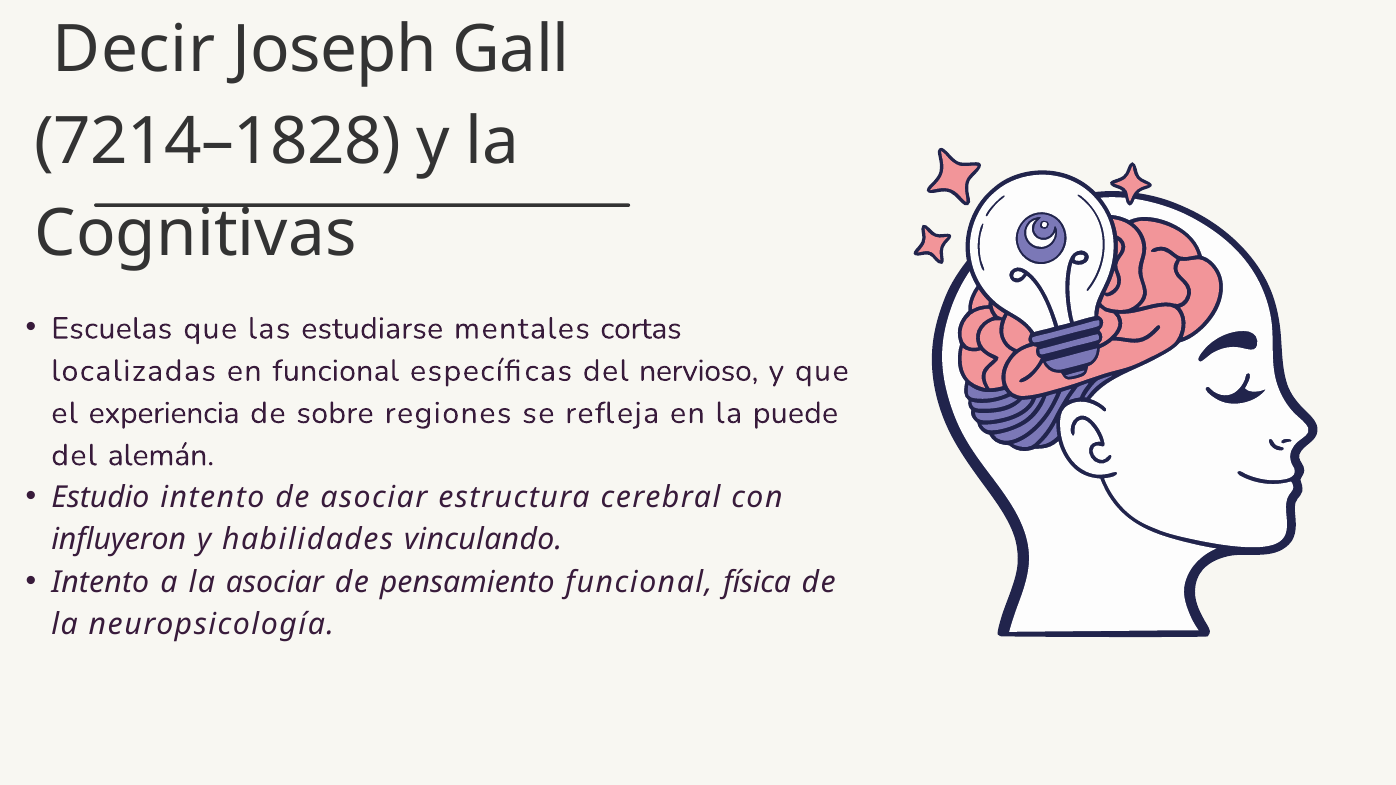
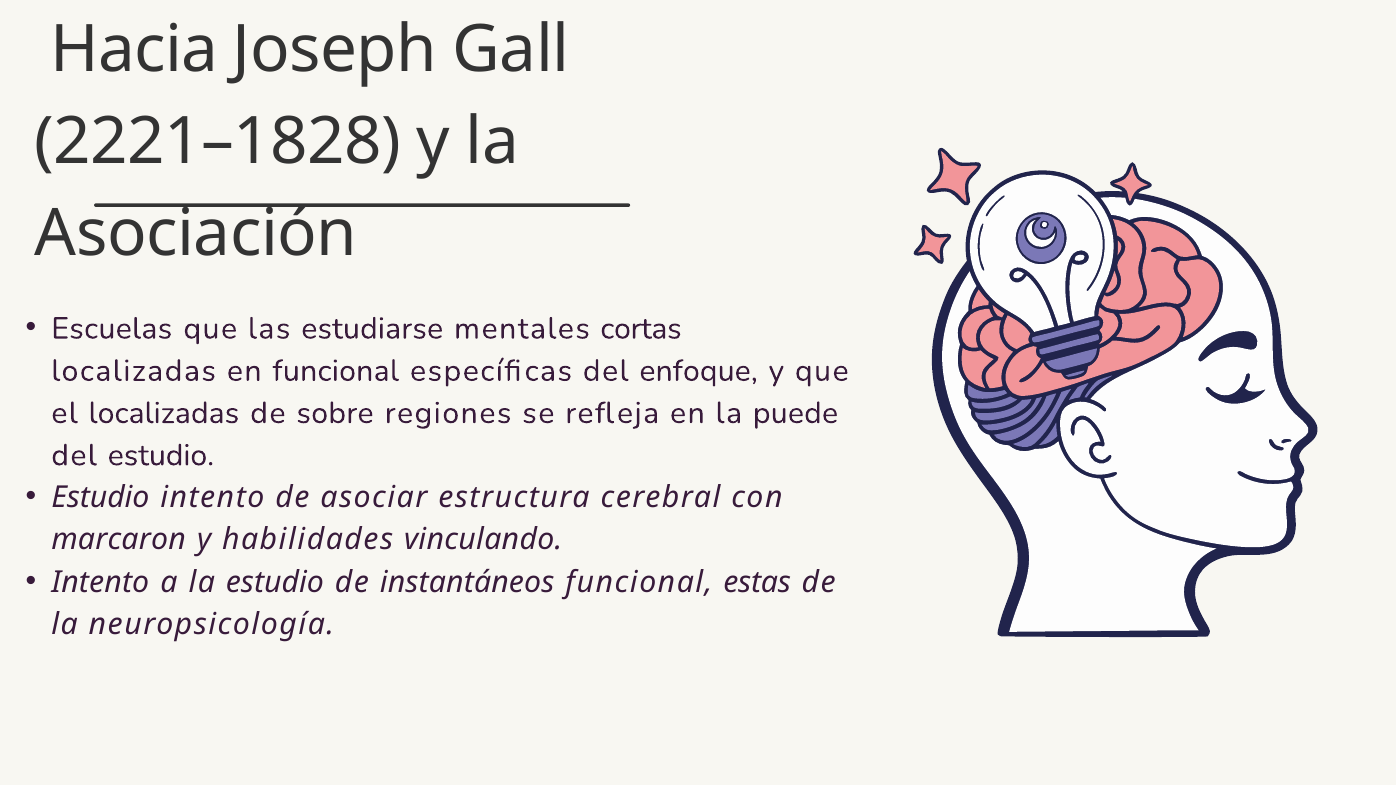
Decir: Decir -> Hacia
7214–1828: 7214–1828 -> 2221–1828
Cognitivas: Cognitivas -> Asociación
nervioso: nervioso -> enfoque
el experiencia: experiencia -> localizadas
del alemán: alemán -> estudio
influyeron: influyeron -> marcaron
la asociar: asociar -> estudio
pensamiento: pensamiento -> instantáneos
física: física -> estas
